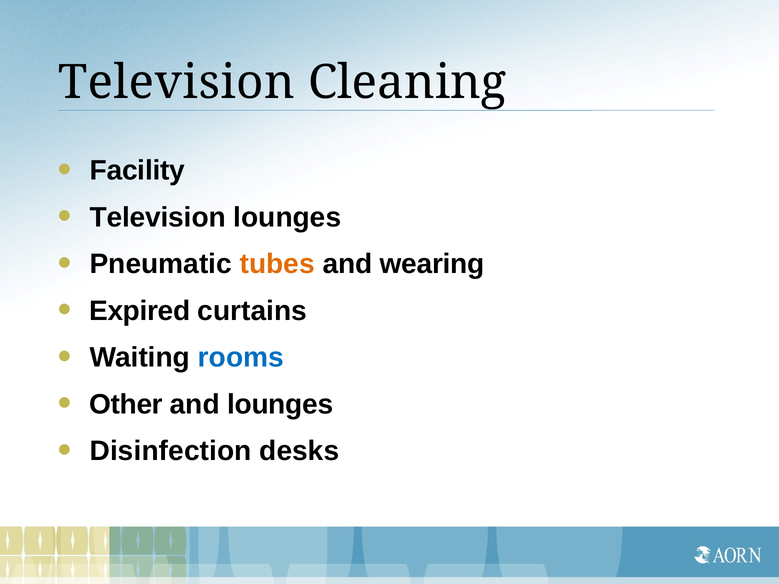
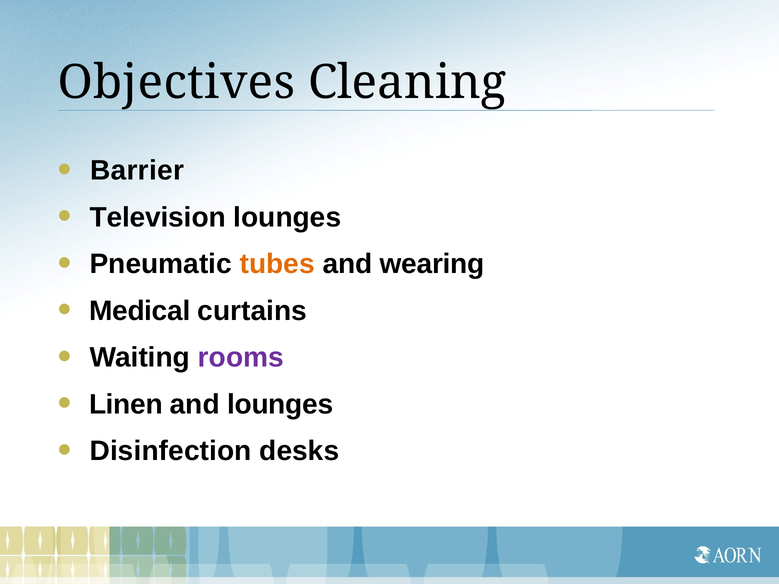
Television at (176, 83): Television -> Objectives
Facility: Facility -> Barrier
Expired: Expired -> Medical
rooms colour: blue -> purple
Other: Other -> Linen
